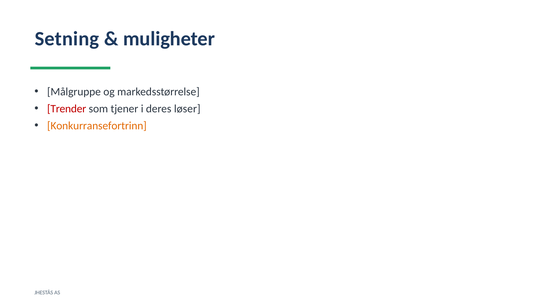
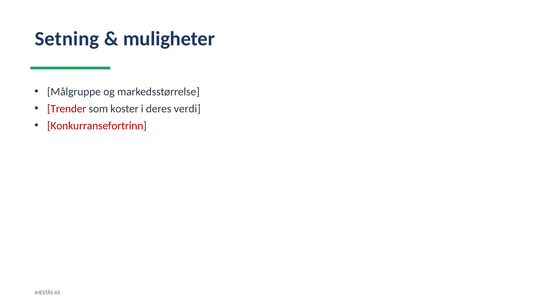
tjener: tjener -> koster
løser: løser -> verdi
Konkurransefortrinn colour: orange -> red
